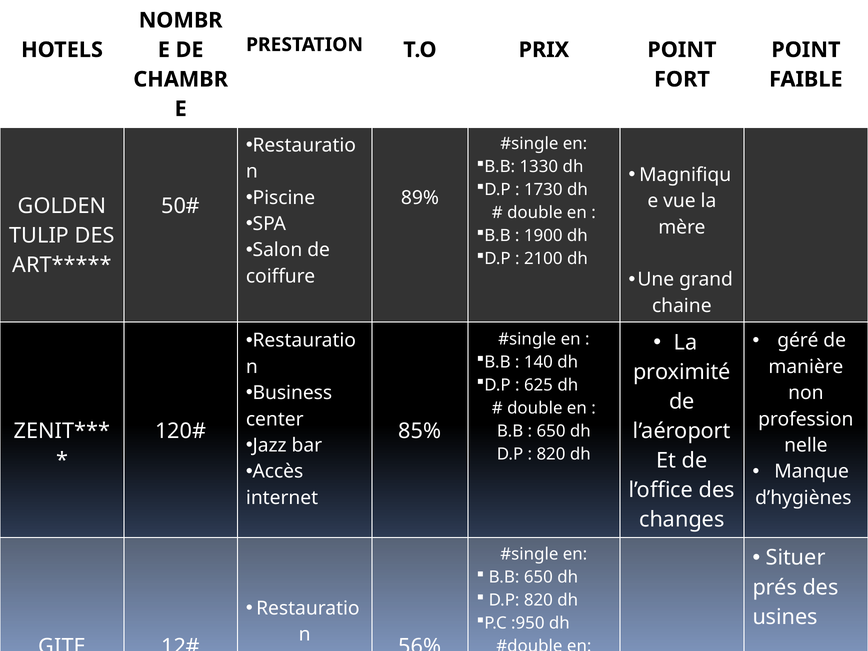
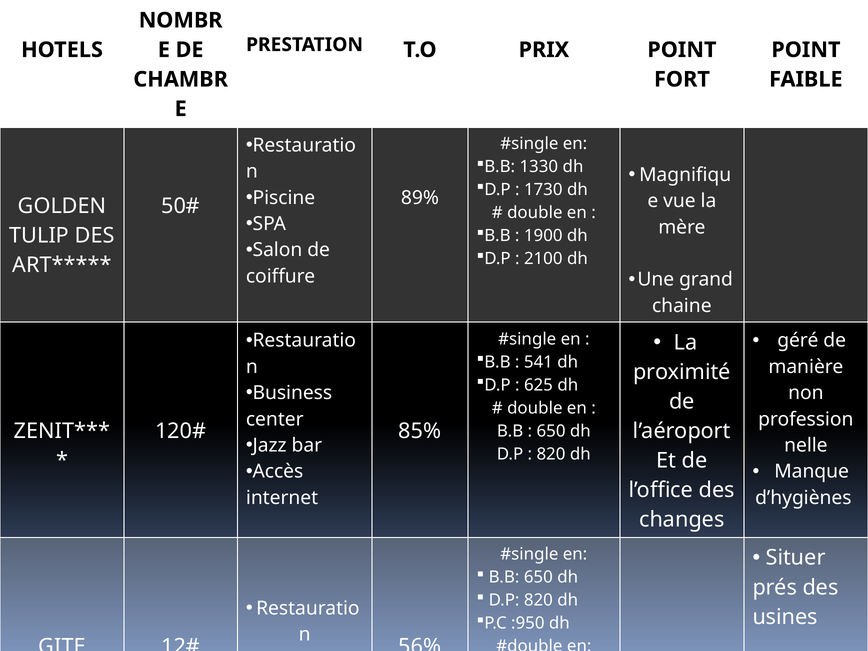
140: 140 -> 541
